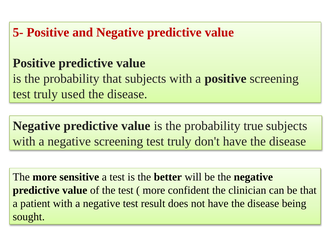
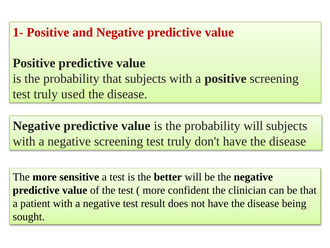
5-: 5- -> 1-
probability true: true -> will
